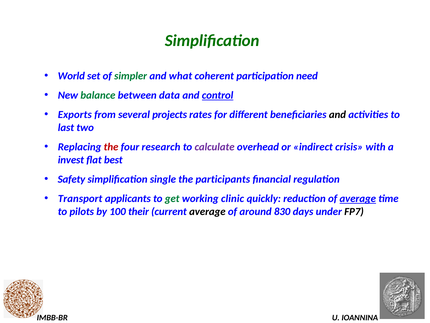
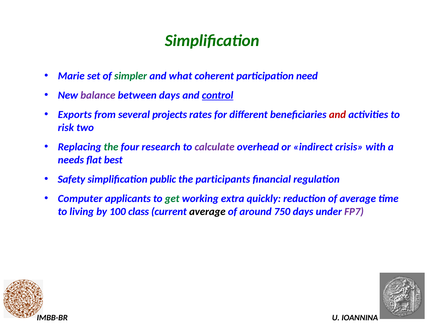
World: World -> Marie
balance colour: green -> purple
between data: data -> days
and at (337, 114) colour: black -> red
last: last -> risk
the at (111, 147) colour: red -> green
invest: invest -> needs
single: single -> public
Transport: Transport -> Computer
clinic: clinic -> extra
average at (358, 198) underline: present -> none
pilots: pilots -> living
their: their -> class
830: 830 -> 750
FP7 colour: black -> purple
